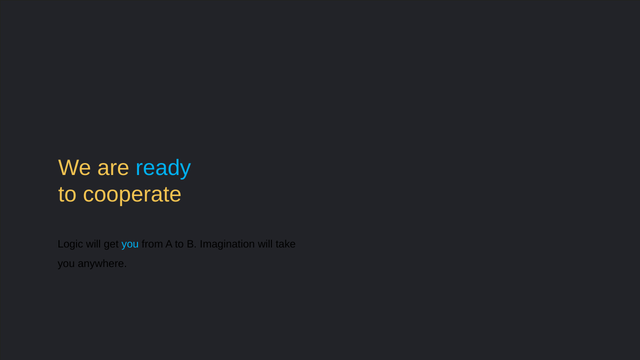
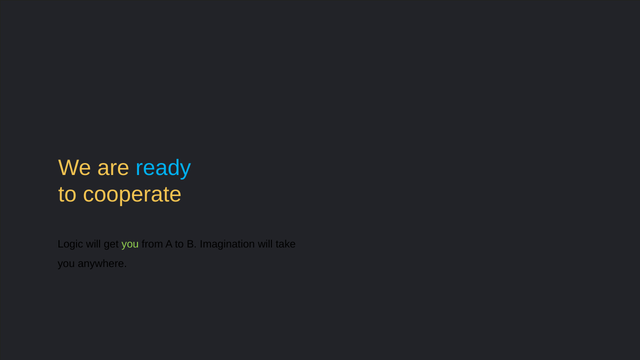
you at (130, 244) colour: light blue -> light green
